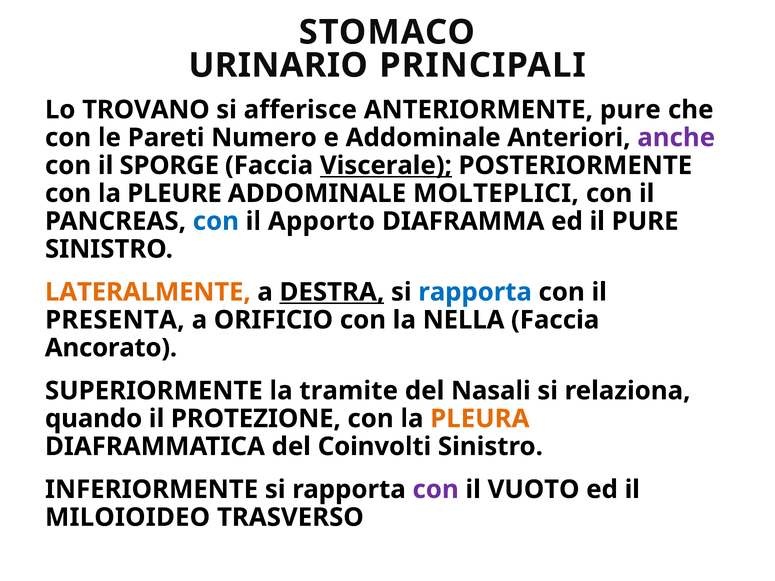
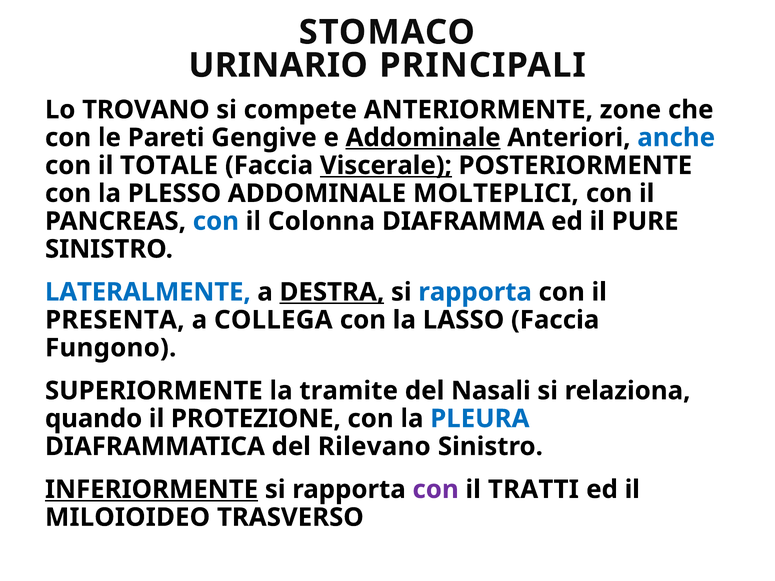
afferisce: afferisce -> compete
ANTERIORMENTE pure: pure -> zone
Numero: Numero -> Gengive
Addominale at (423, 138) underline: none -> present
anche colour: purple -> blue
SPORGE: SPORGE -> TOTALE
PLEURE: PLEURE -> PLESSO
Apporto: Apporto -> Colonna
LATERALMENTE colour: orange -> blue
ORIFICIO: ORIFICIO -> COLLEGA
NELLA: NELLA -> LASSO
Ancorato: Ancorato -> Fungono
PLEURA colour: orange -> blue
Coinvolti: Coinvolti -> Rilevano
INFERIORMENTE underline: none -> present
VUOTO: VUOTO -> TRATTI
